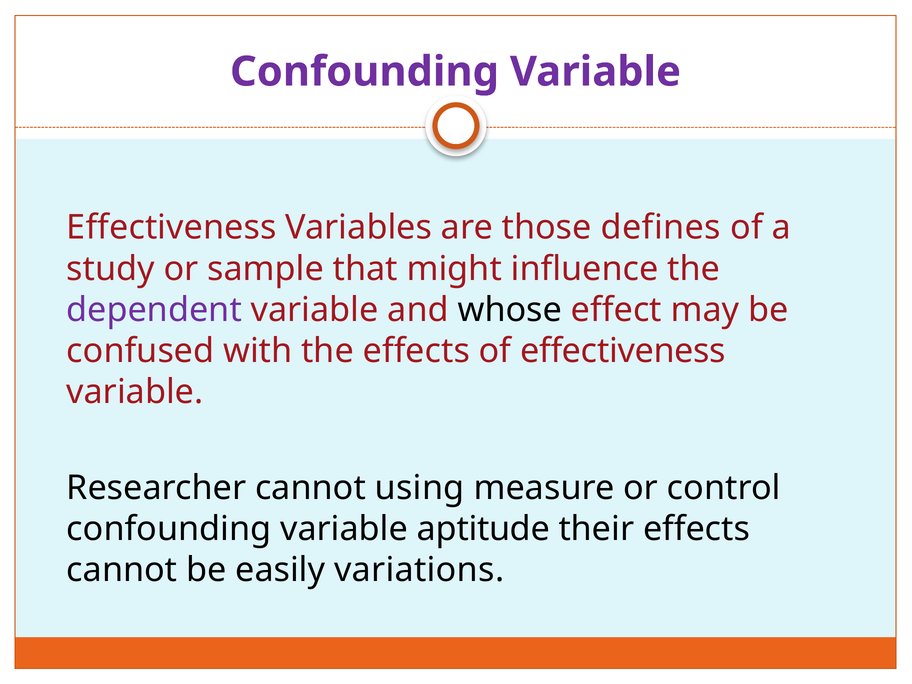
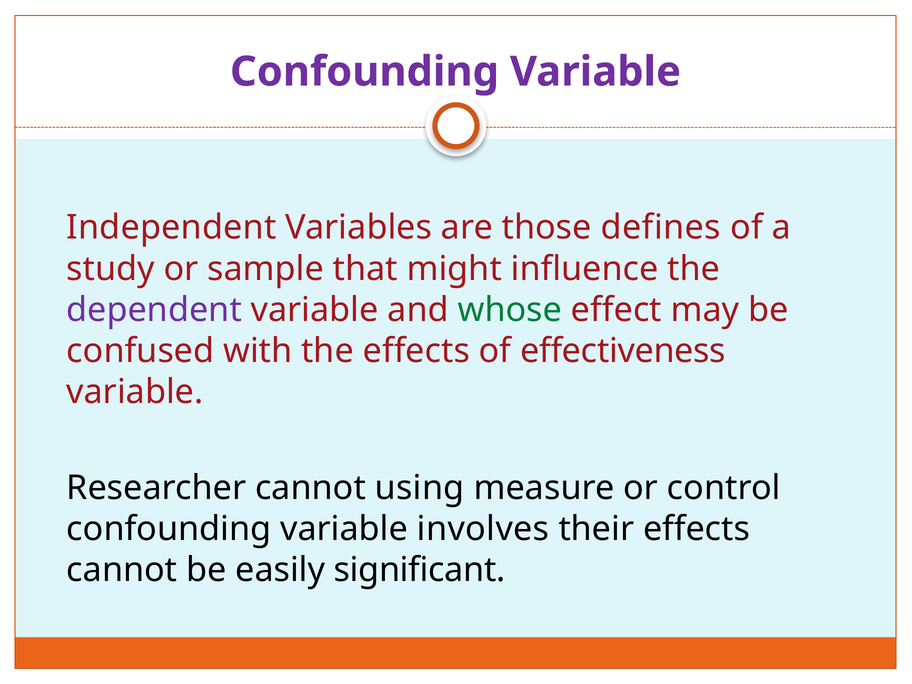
Effectiveness at (171, 228): Effectiveness -> Independent
whose colour: black -> green
aptitude: aptitude -> involves
variations: variations -> significant
